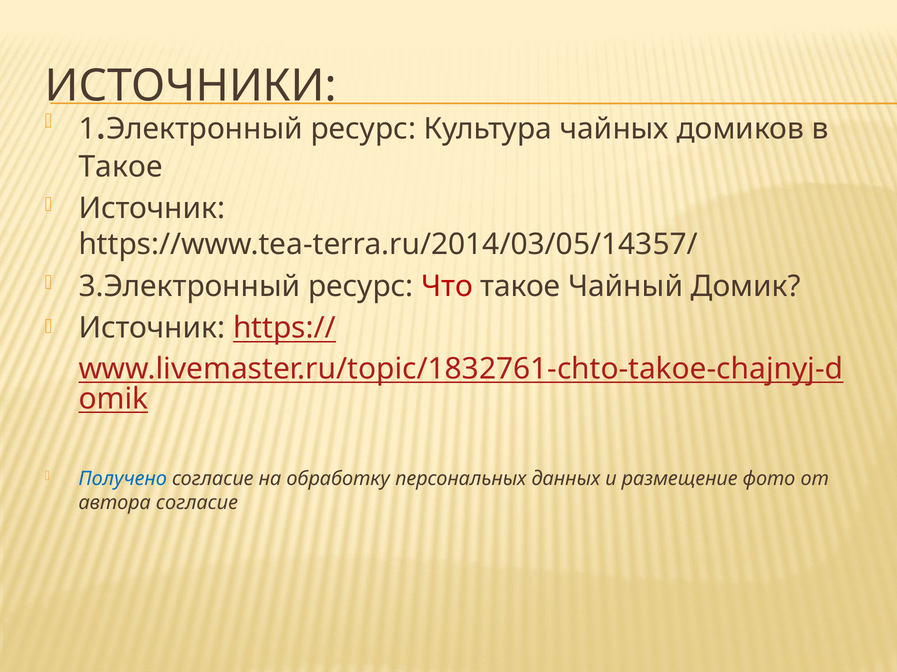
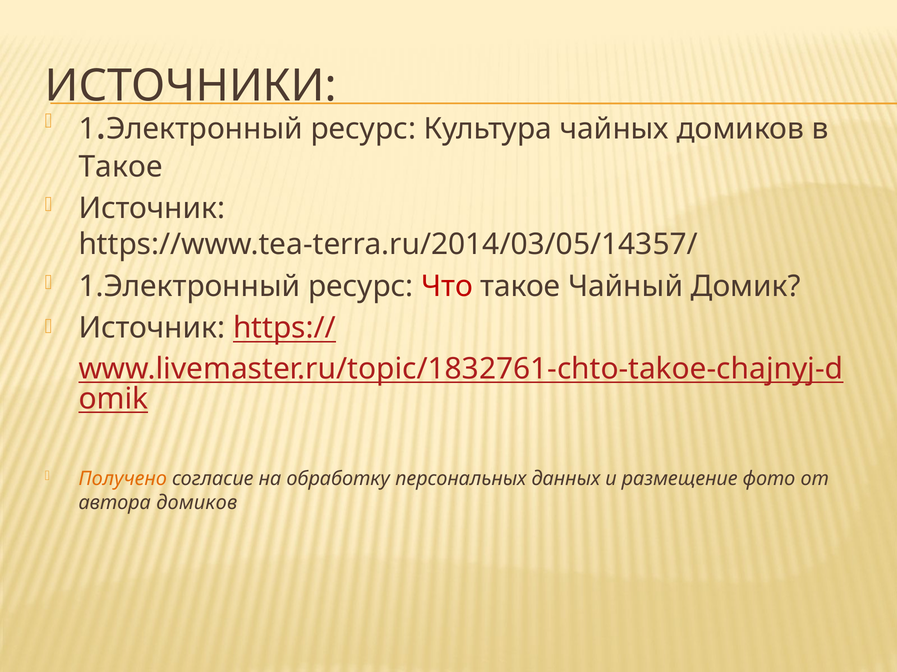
3.Электронный: 3.Электронный -> 1.Электронный
Получено colour: blue -> orange
автора согласие: согласие -> домиков
